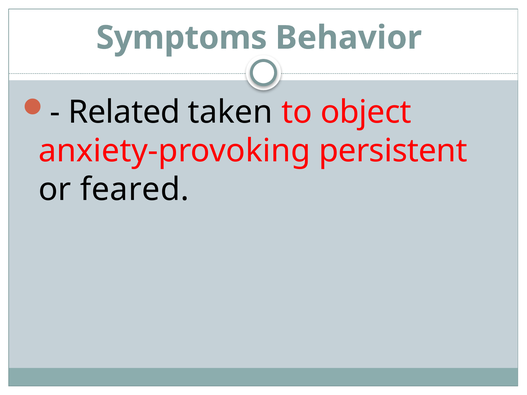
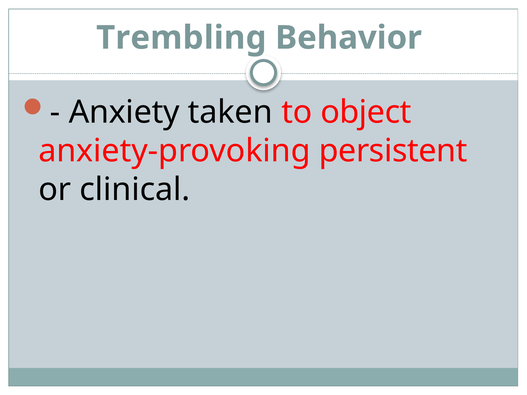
Symptoms: Symptoms -> Trembling
Related: Related -> Anxiety
feared: feared -> clinical
